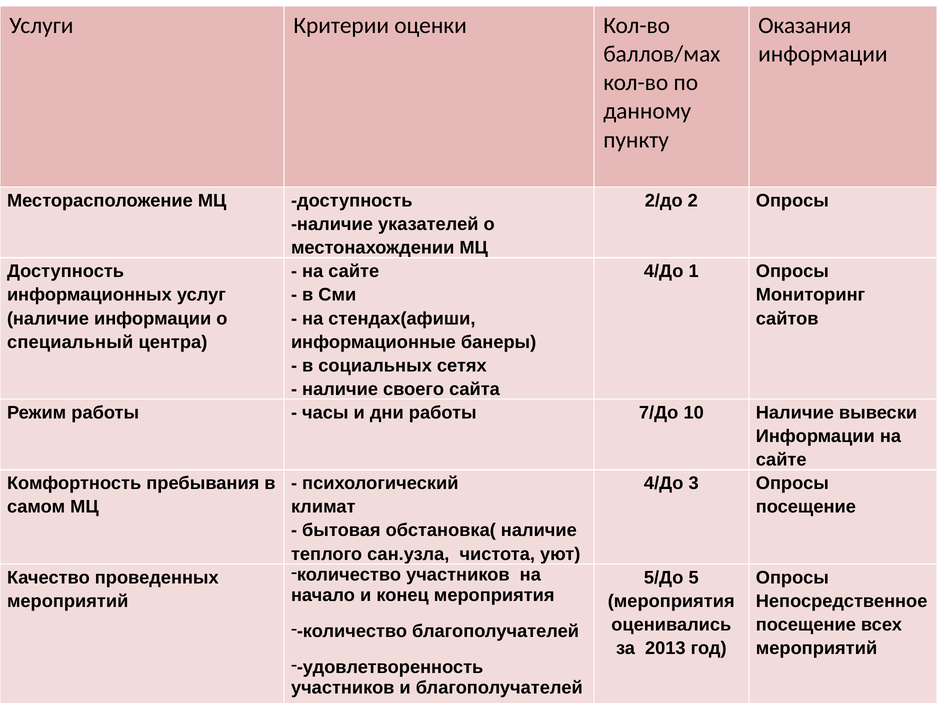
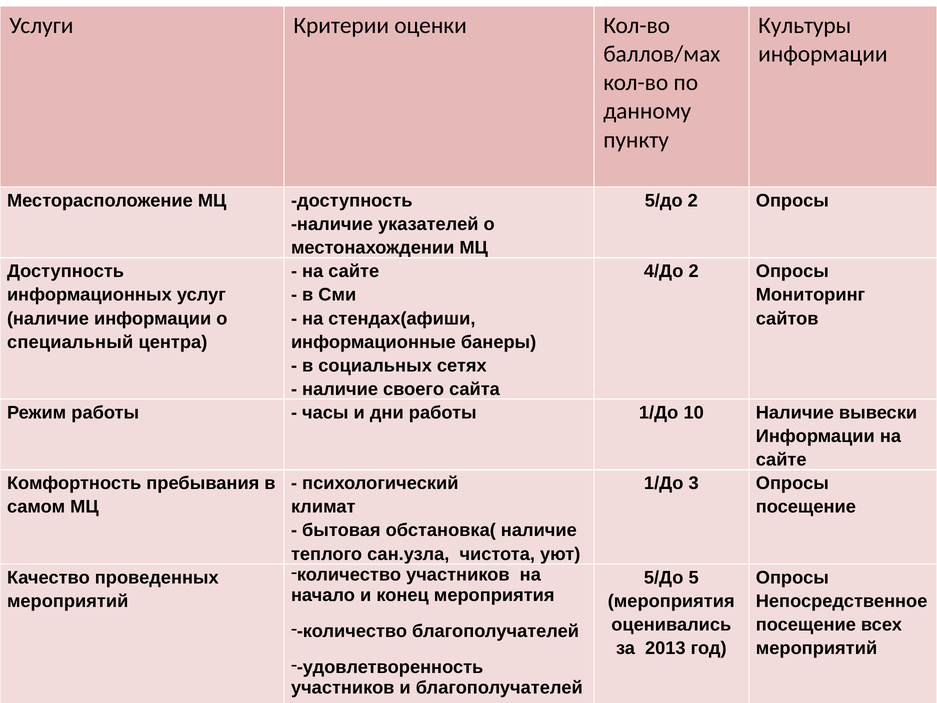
Оказания: Оказания -> Культуры
2/до at (664, 201): 2/до -> 5/до
4/До 1: 1 -> 2
работы 7/До: 7/До -> 1/До
4/До at (664, 483): 4/До -> 1/До
